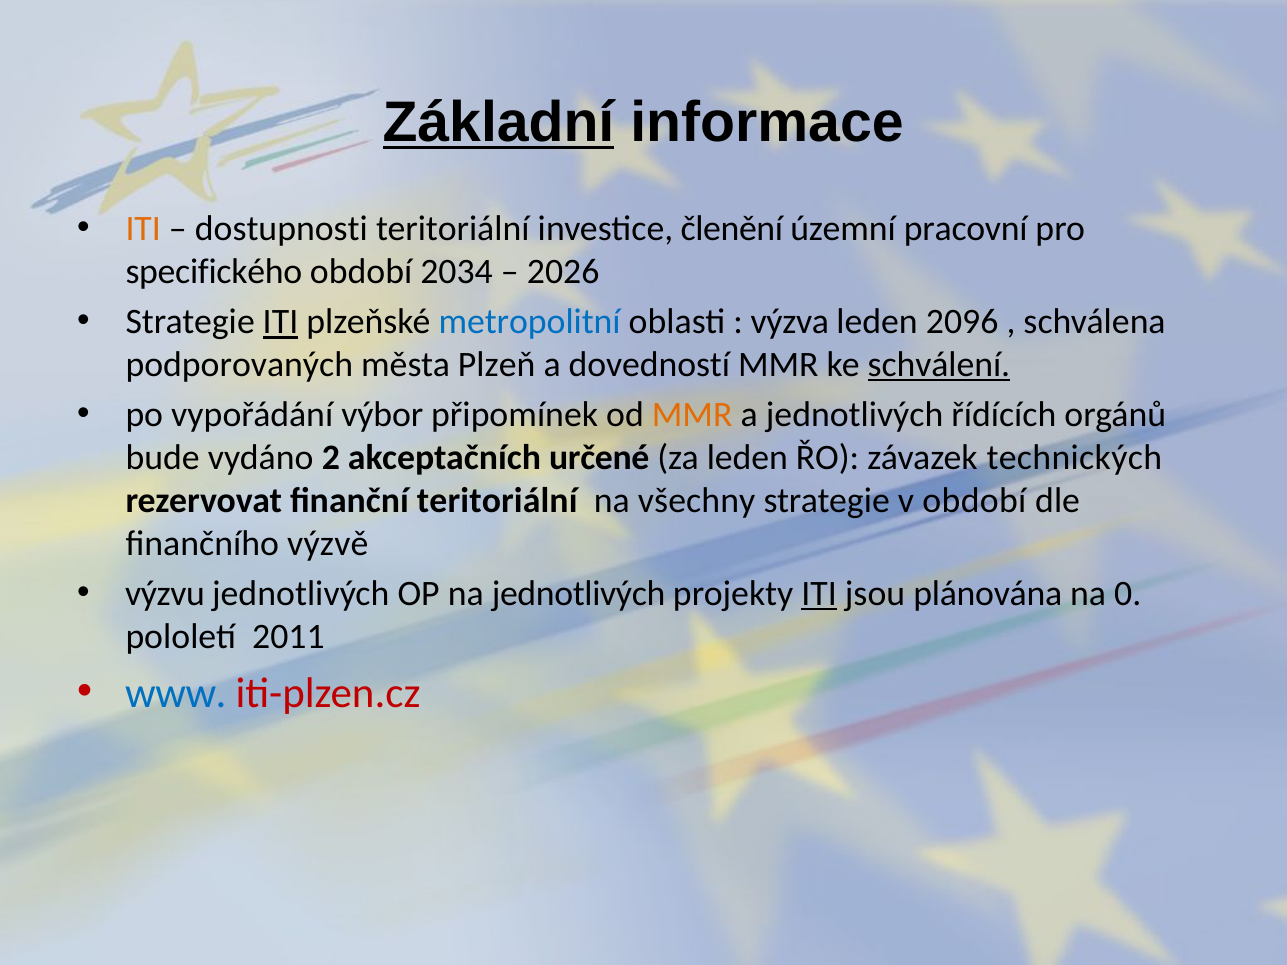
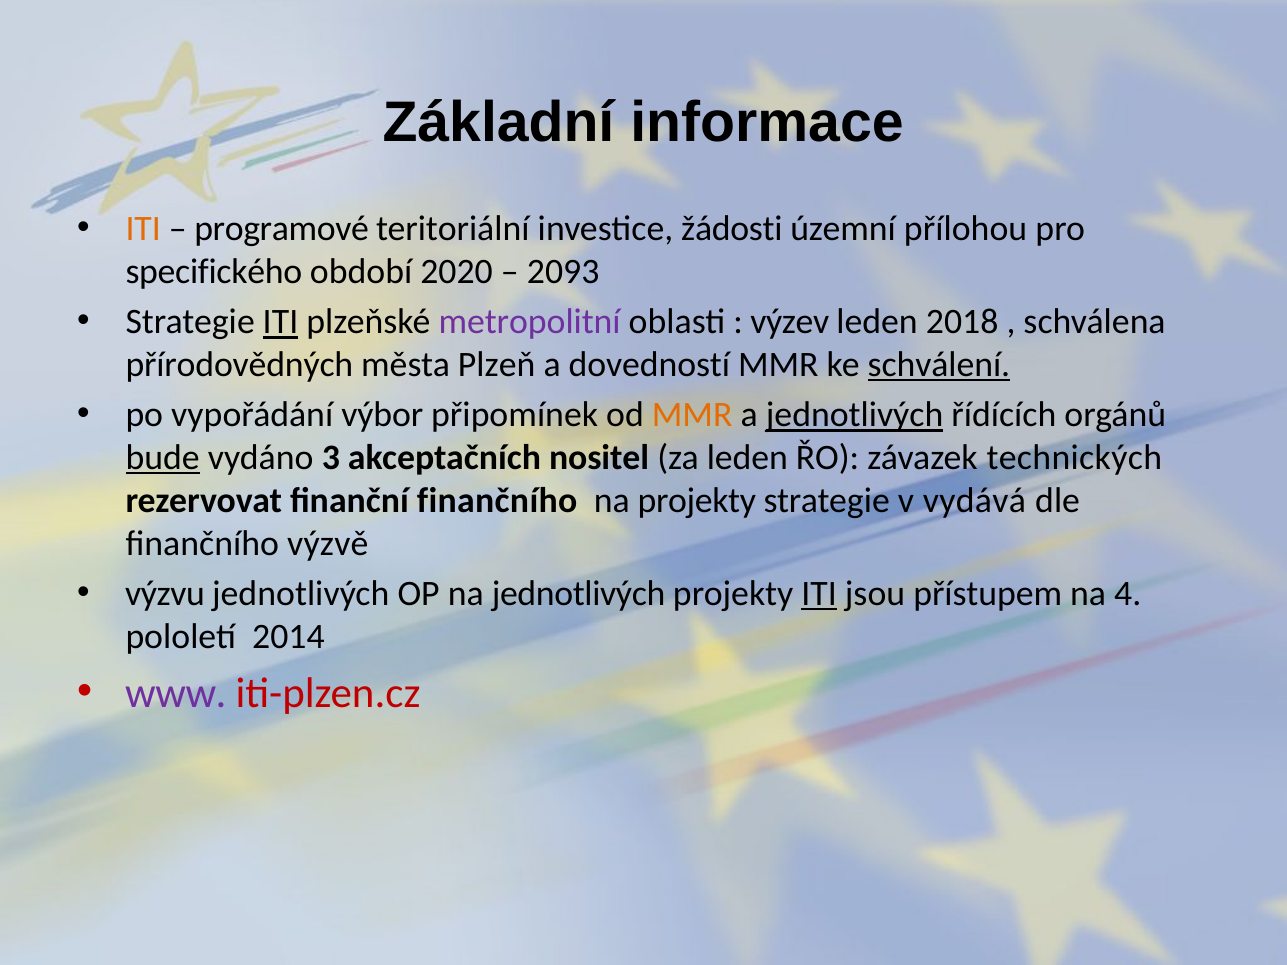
Základní underline: present -> none
dostupnosti: dostupnosti -> programové
členění: členění -> žádosti
pracovní: pracovní -> přílohou
2034: 2034 -> 2020
2026: 2026 -> 2093
metropolitní colour: blue -> purple
výzva: výzva -> výzev
2096: 2096 -> 2018
podporovaných: podporovaných -> přírodovědných
jednotlivých at (855, 415) underline: none -> present
bude underline: none -> present
2: 2 -> 3
určené: určené -> nositel
finanční teritoriální: teritoriální -> finančního
na všechny: všechny -> projekty
v období: období -> vydává
plánována: plánována -> přístupem
0: 0 -> 4
2011: 2011 -> 2014
www colour: blue -> purple
